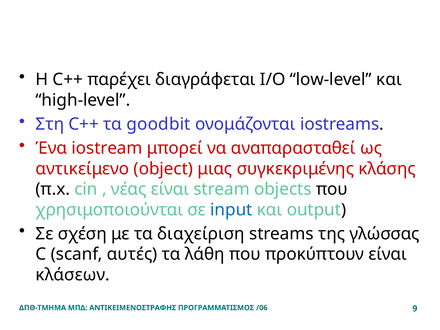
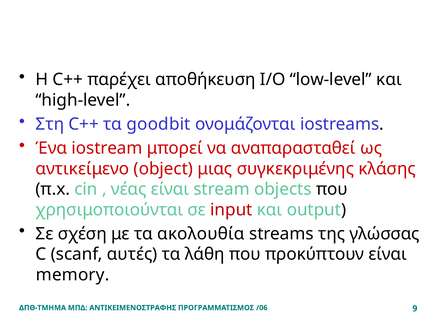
διαγράφεται: διαγράφεται -> αποθήκευση
input colour: blue -> red
διαχείριση: διαχείριση -> ακολουθία
κλάσεων: κλάσεων -> memory
